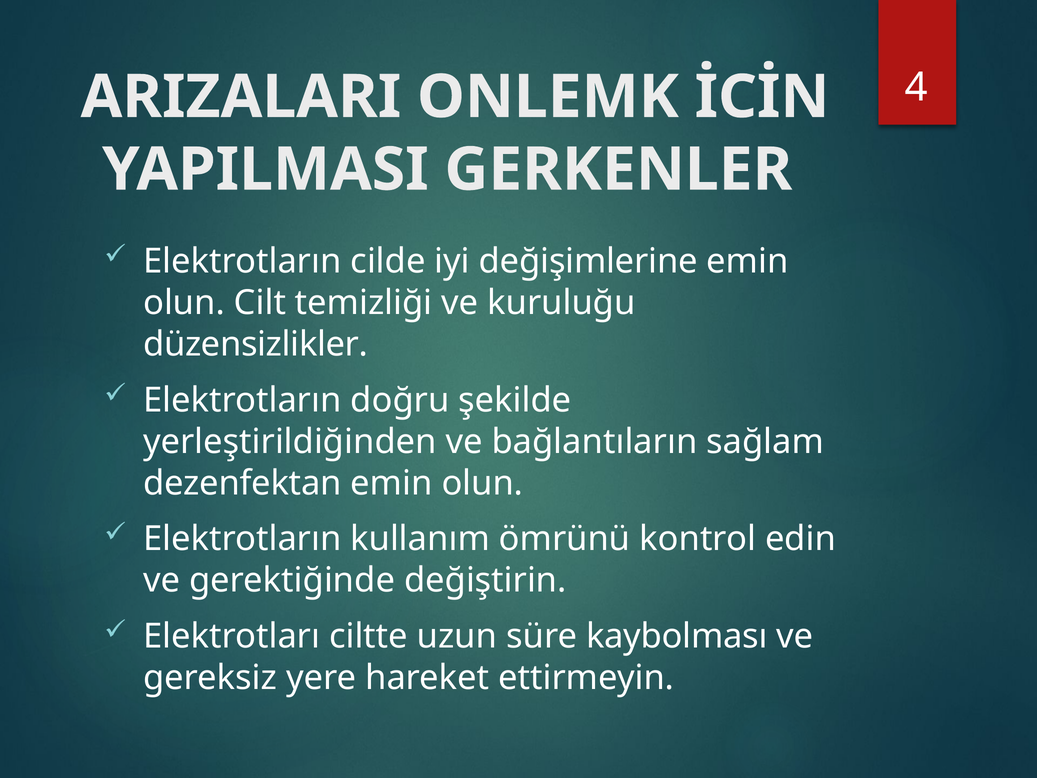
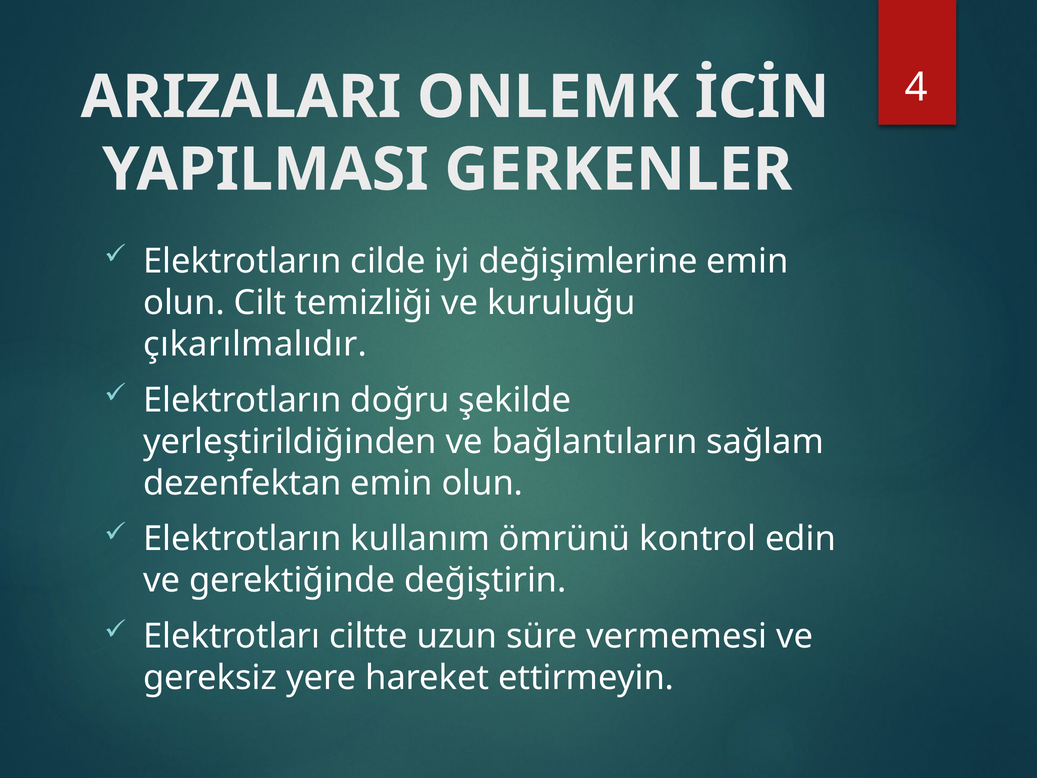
düzensizlikler: düzensizlikler -> çıkarılmalıdır
kaybolması: kaybolması -> vermemesi
